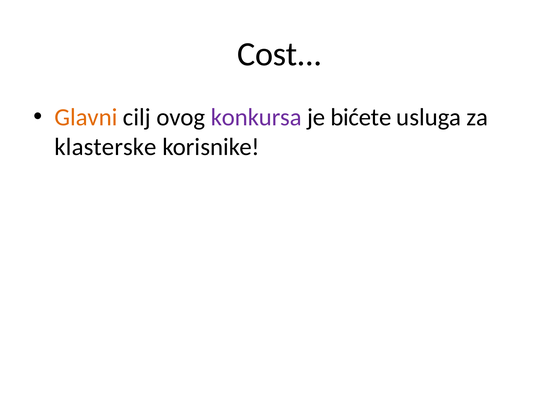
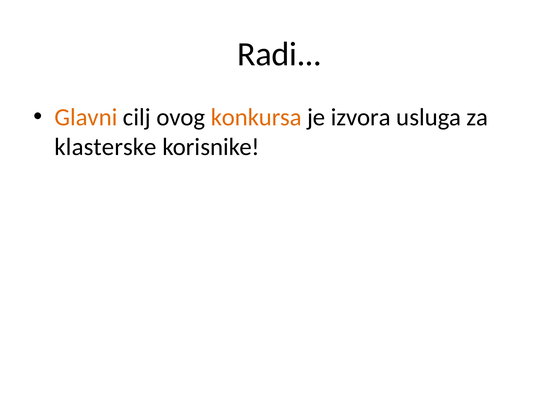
Cost: Cost -> Radi
konkursa colour: purple -> orange
bićete: bićete -> izvora
